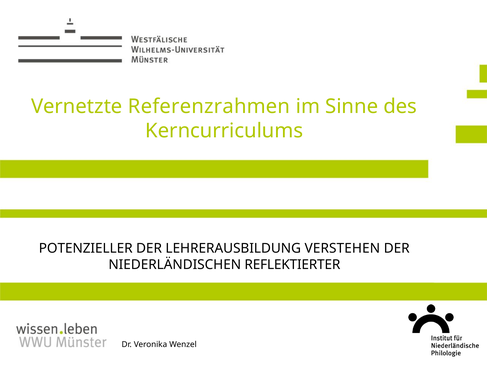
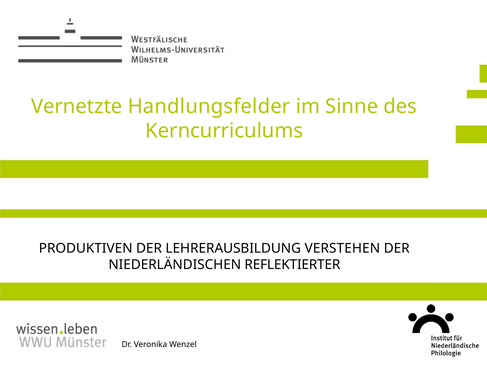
Referenzrahmen: Referenzrahmen -> Handlungsfelder
POTENZIELLER: POTENZIELLER -> PRODUKTIVEN
